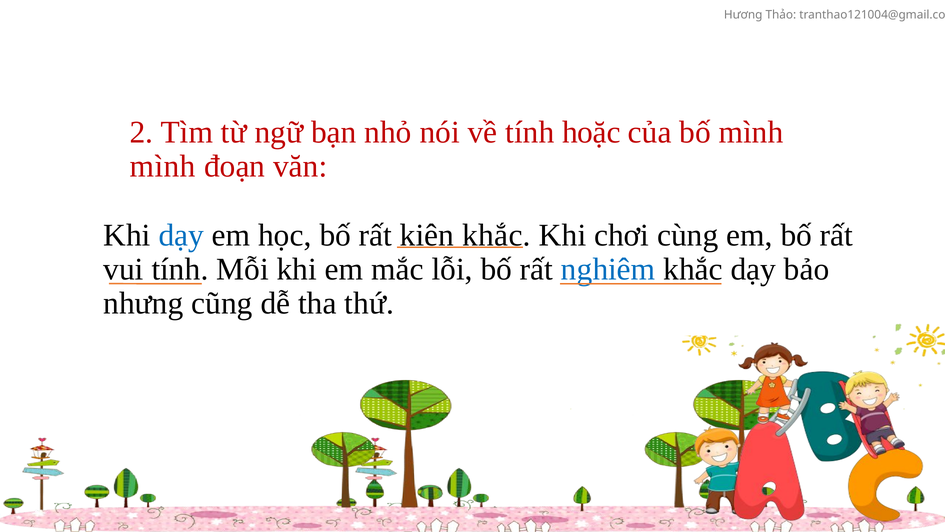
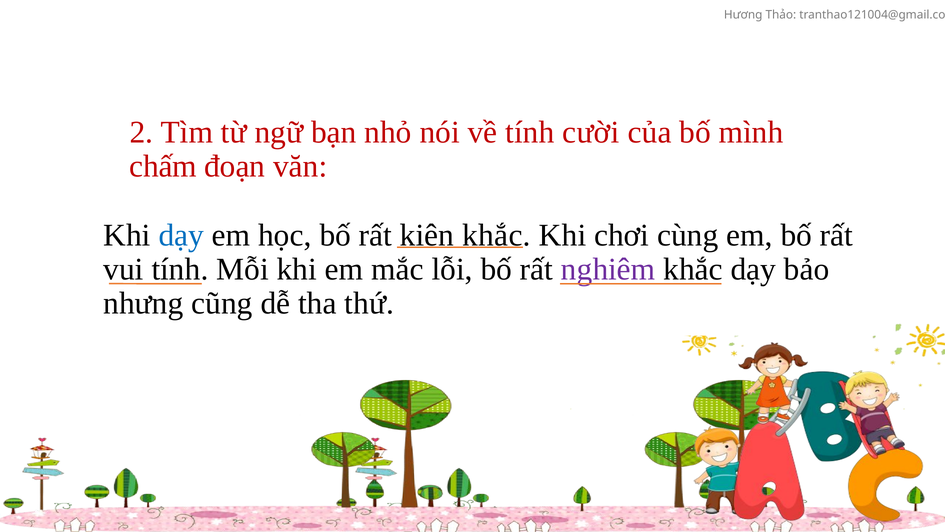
hoặc: hoặc -> cười
mình at (163, 166): mình -> chấm
nghiêm colour: blue -> purple
